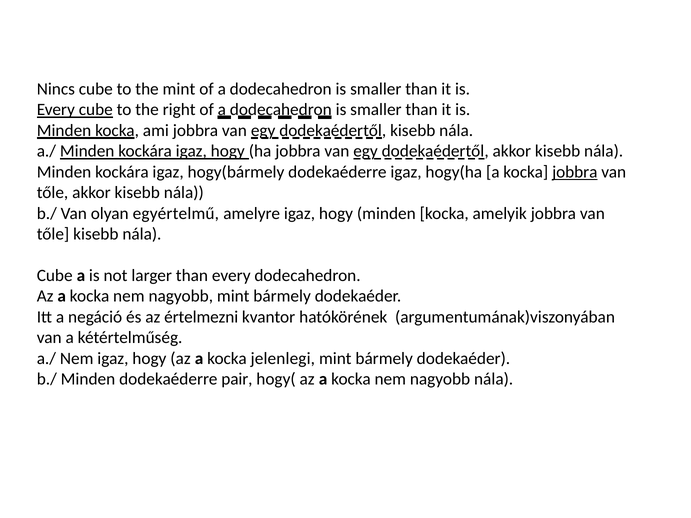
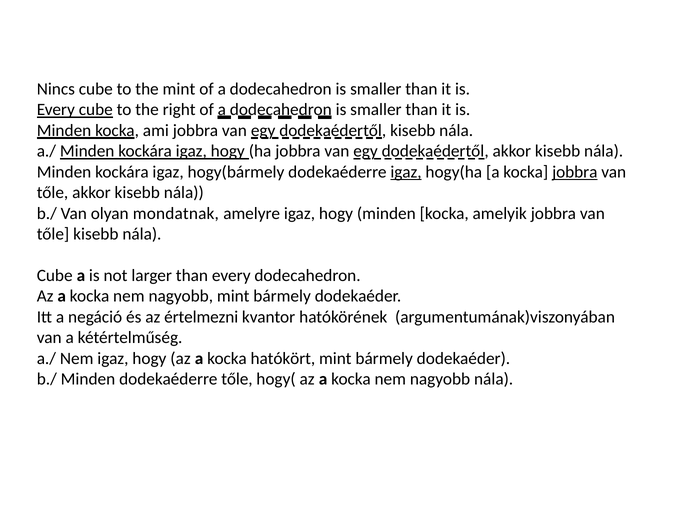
igaz at (406, 172) underline: none -> present
egyértelmű: egyértelmű -> mondatnak
jelenlegi: jelenlegi -> hatókört
dodekaéderre pair: pair -> tőle
